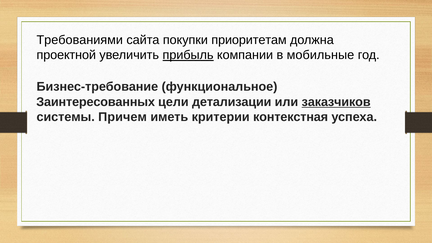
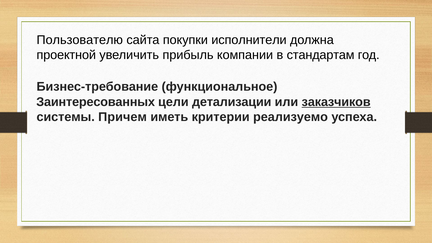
Требованиями: Требованиями -> Пользователю
приоритетам: приоритетам -> исполнители
прибыль underline: present -> none
мобильные: мобильные -> стандартам
контекстная: контекстная -> реализуемо
